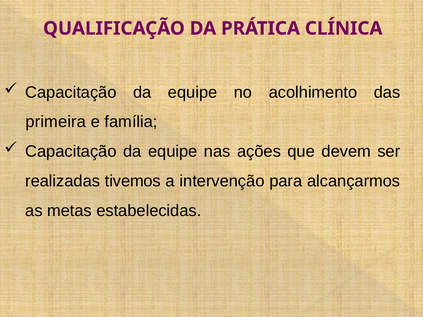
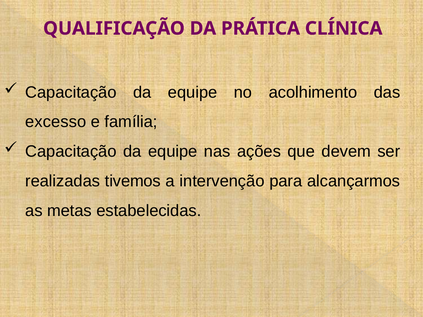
primeira: primeira -> excesso
